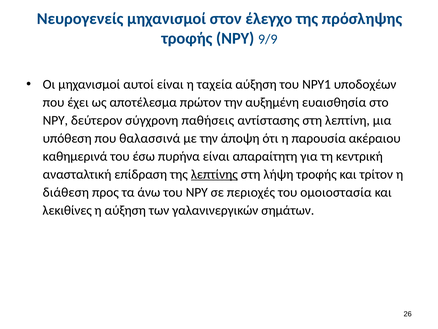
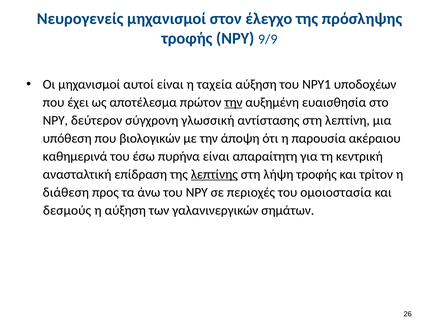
την at (233, 102) underline: none -> present
παθήσεις: παθήσεις -> γλωσσική
θαλασσινά: θαλασσινά -> βιολογικών
λεκιθίνες: λεκιθίνες -> δεσμούς
